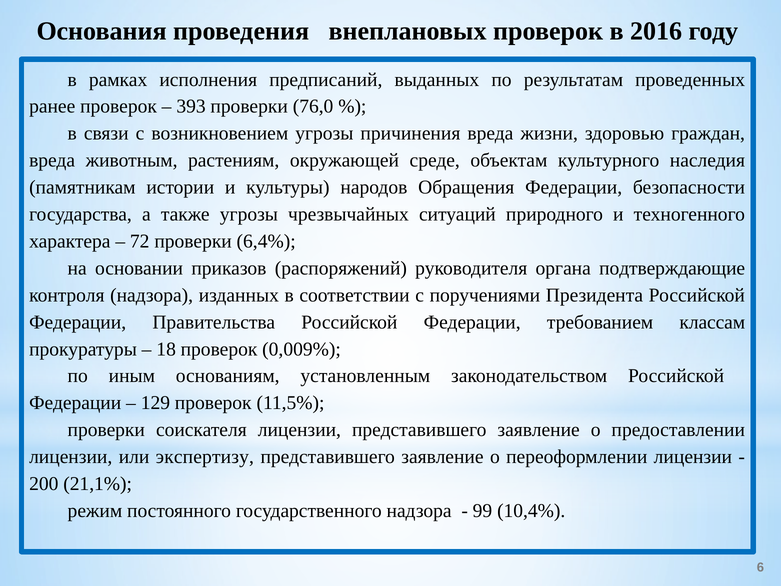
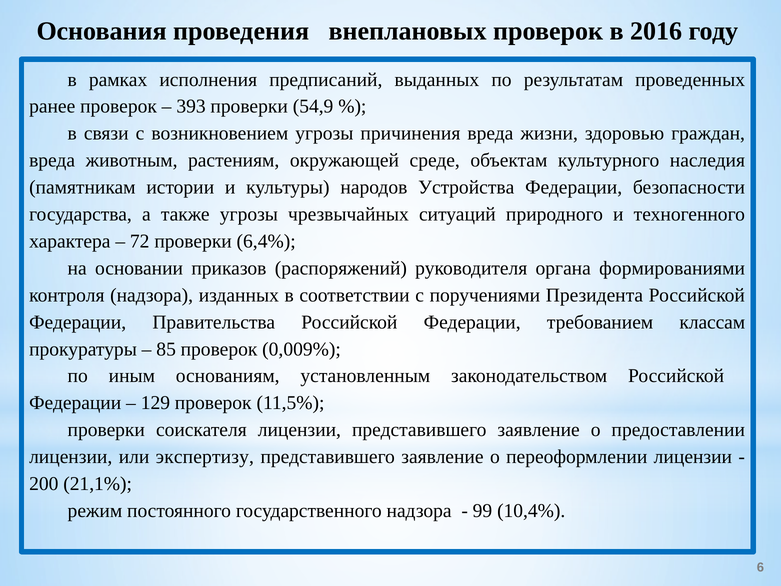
76,0: 76,0 -> 54,9
Обращения: Обращения -> Устройства
подтверждающие: подтверждающие -> формированиями
18: 18 -> 85
